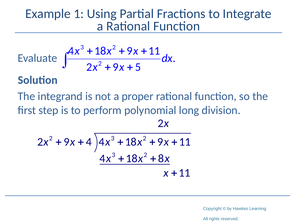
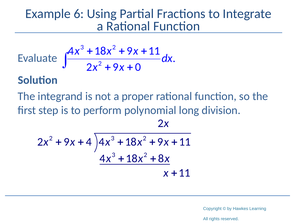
1: 1 -> 6
5: 5 -> 0
